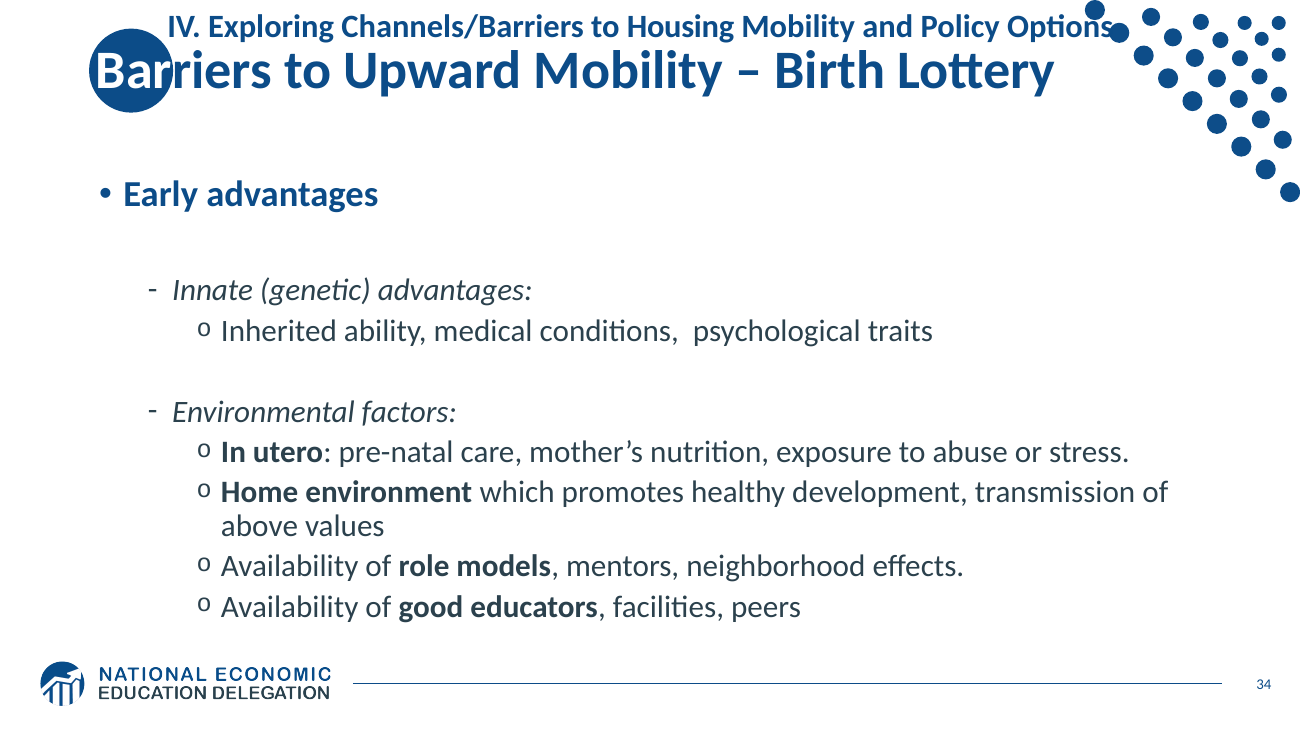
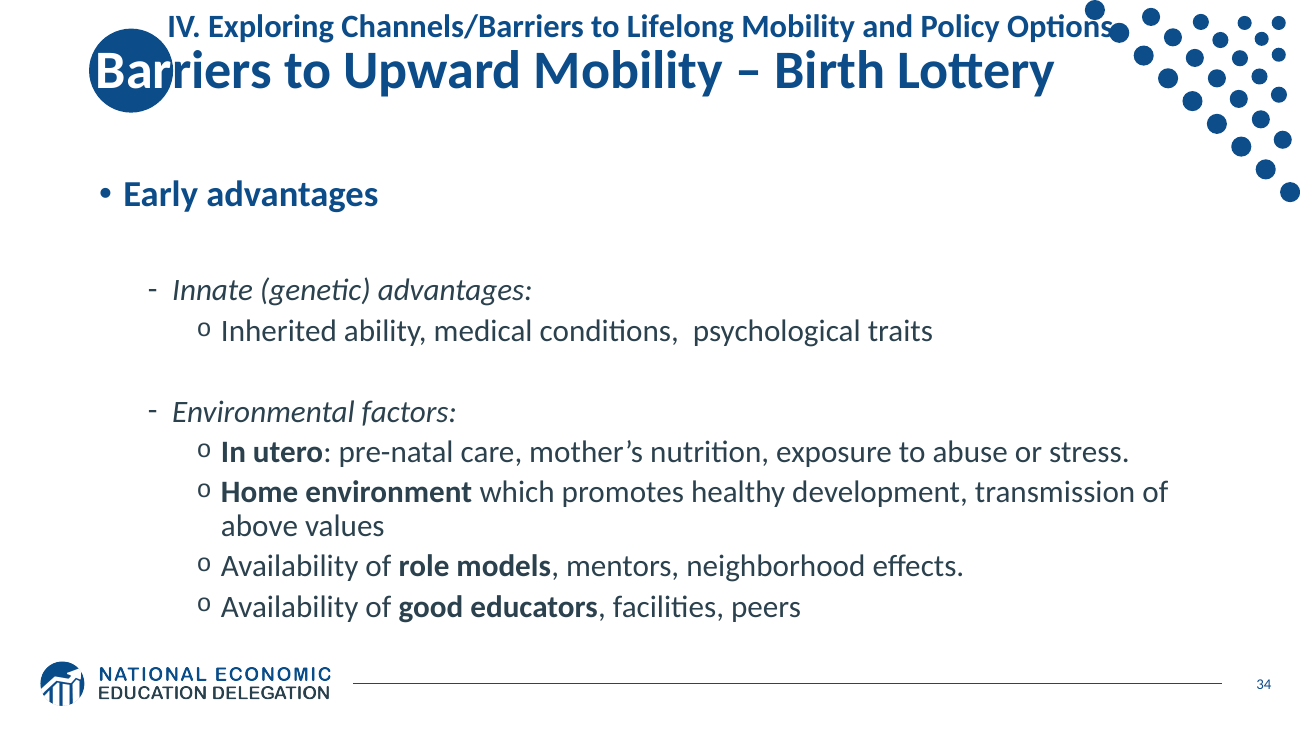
Housing: Housing -> Lifelong
